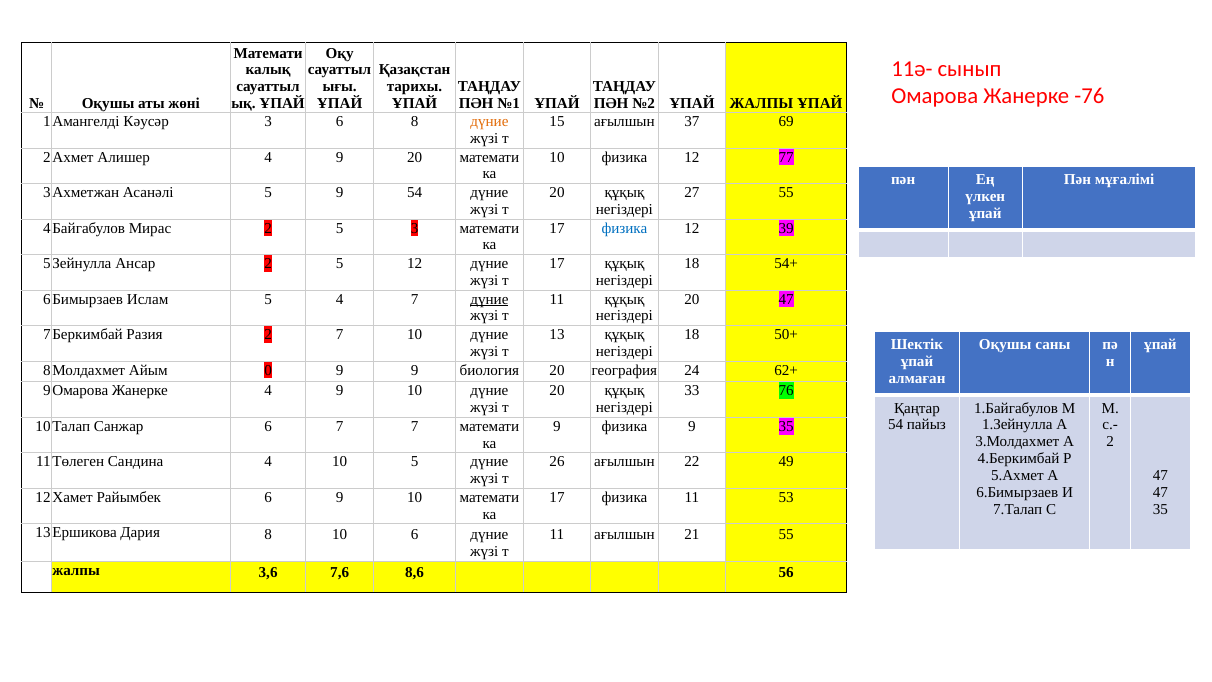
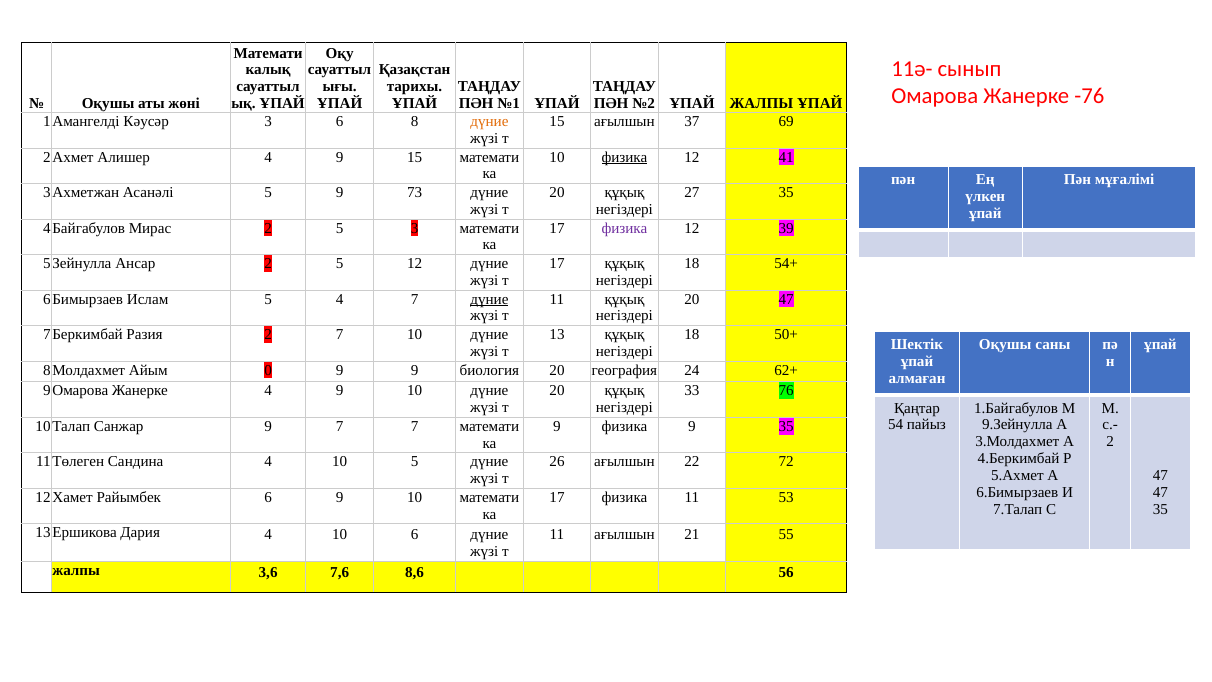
9 20: 20 -> 15
физика at (625, 157) underline: none -> present
77: 77 -> 41
9 54: 54 -> 73
27 55: 55 -> 35
физика at (625, 228) colour: blue -> purple
1.Зейнулла: 1.Зейнулла -> 9.Зейнулла
Санжар 6: 6 -> 9
49: 49 -> 72
Дария 8: 8 -> 4
